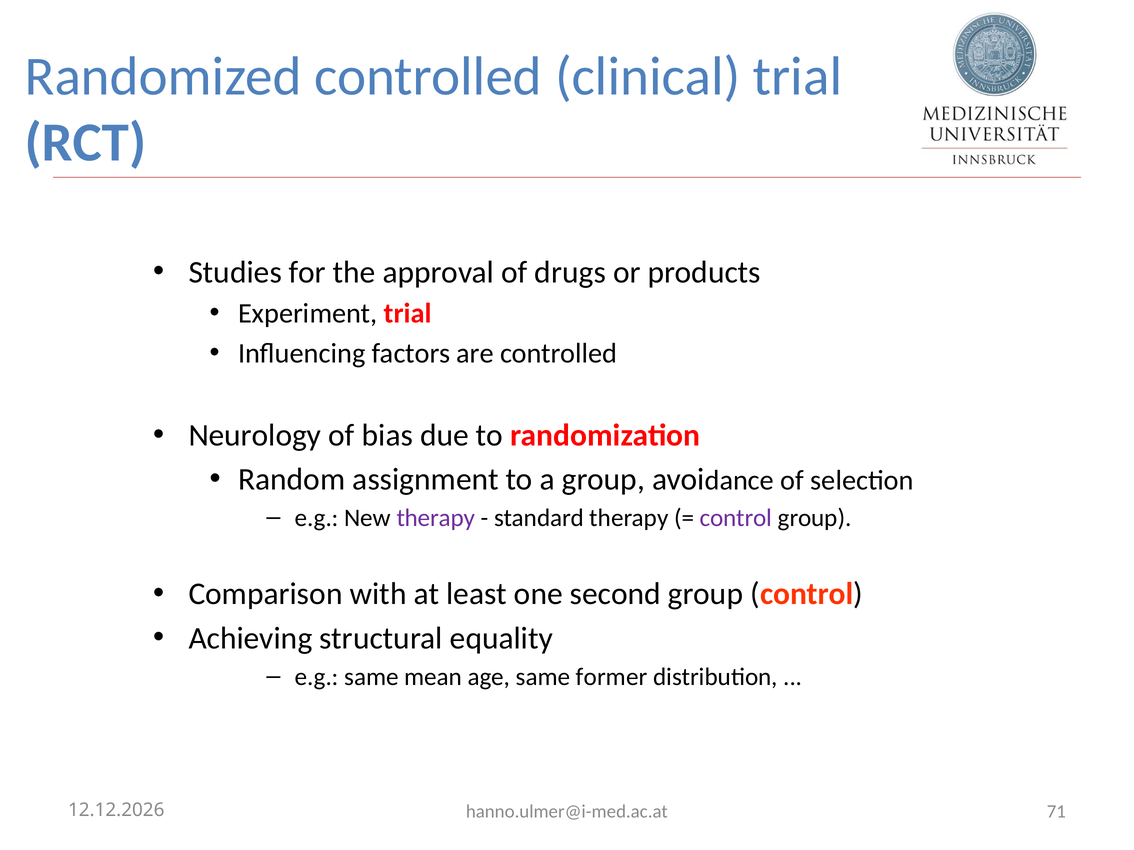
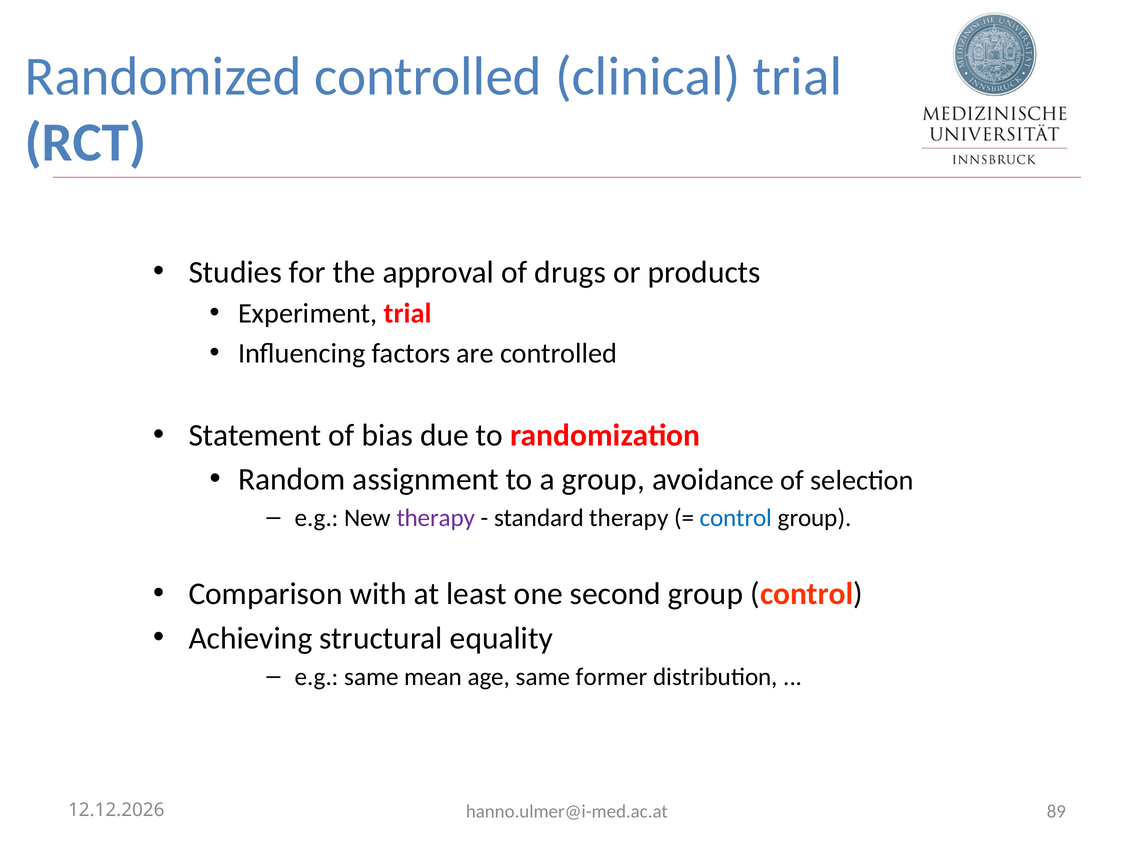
Neurology: Neurology -> Statement
control at (736, 518) colour: purple -> blue
71: 71 -> 89
